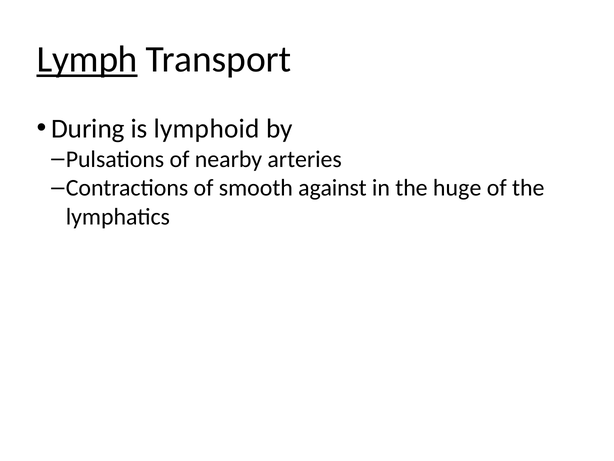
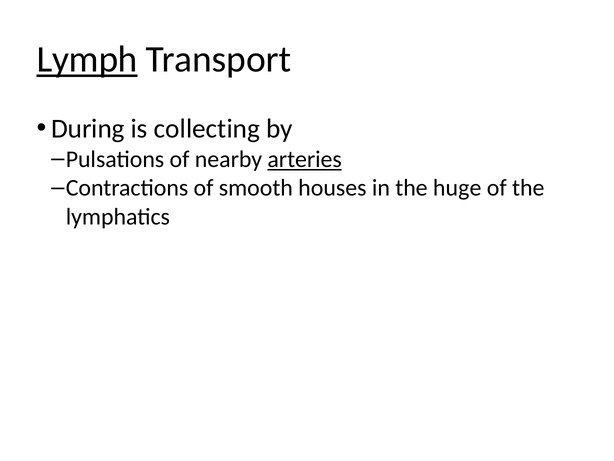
lymphoid: lymphoid -> collecting
arteries underline: none -> present
against: against -> houses
